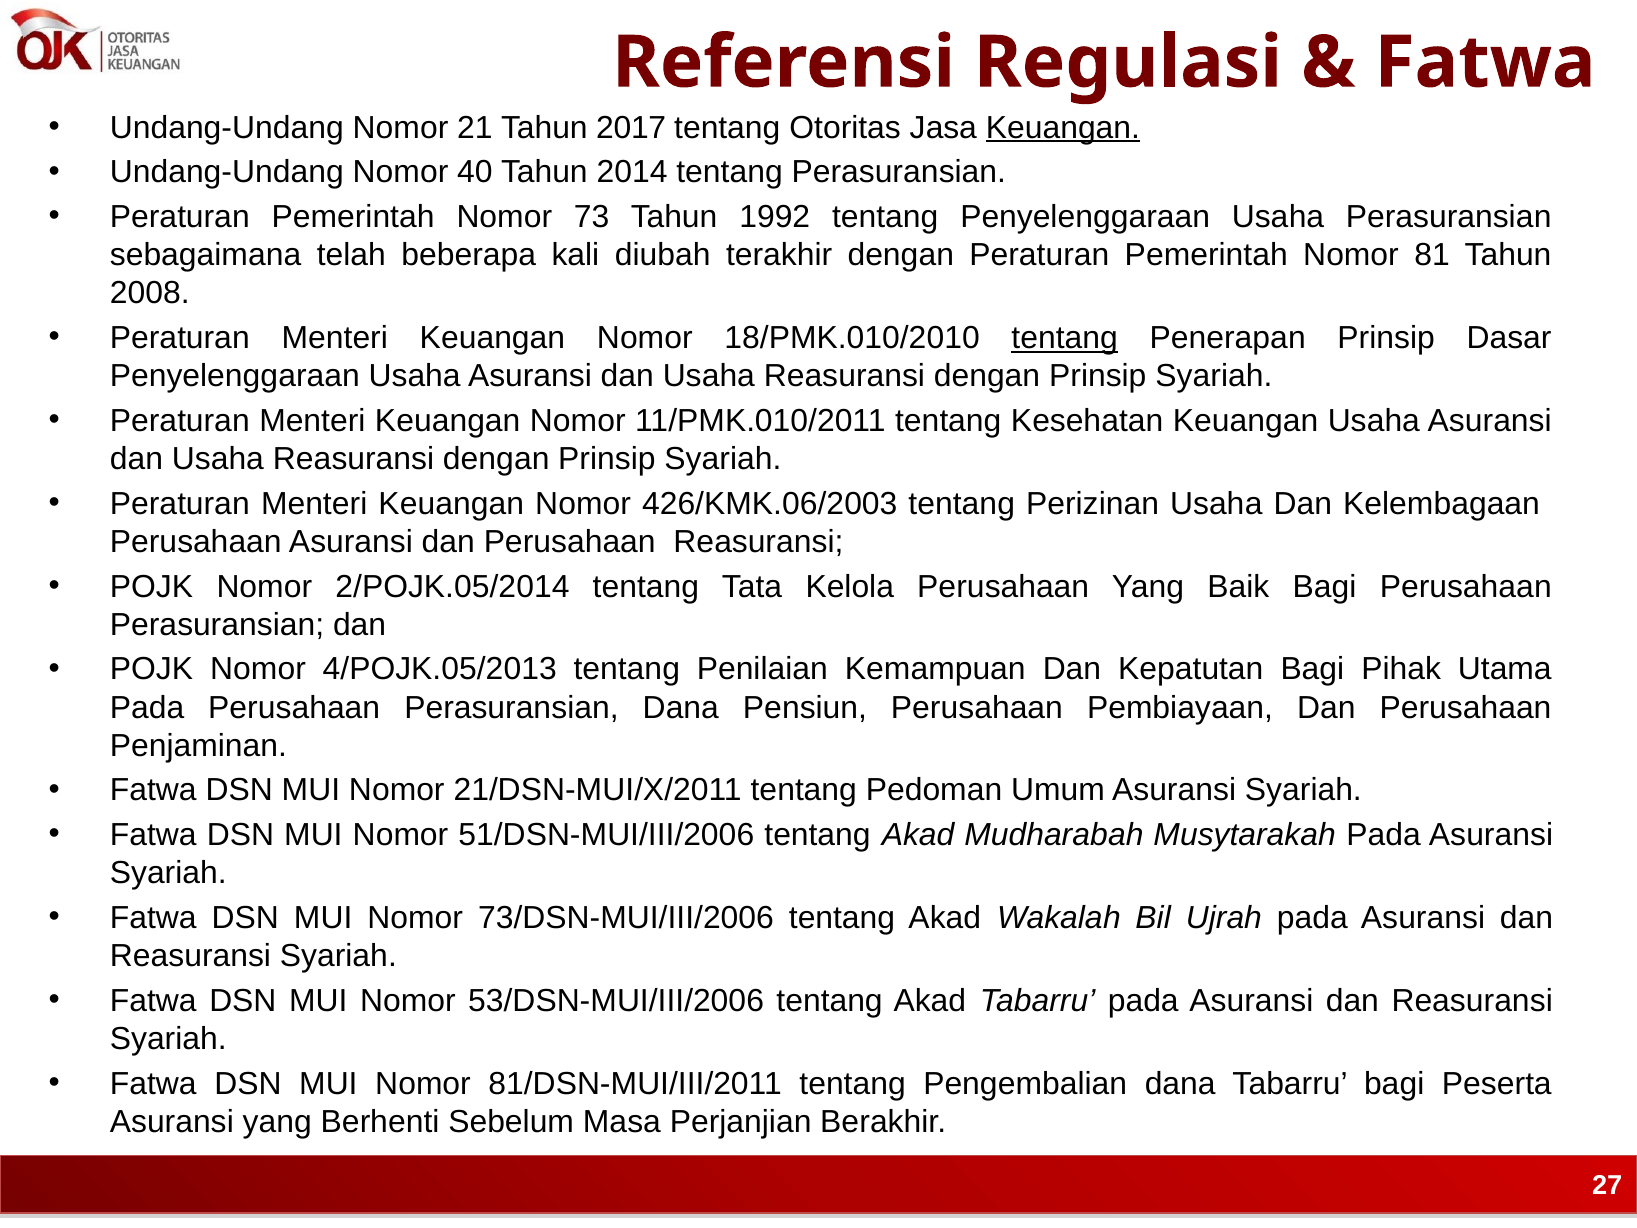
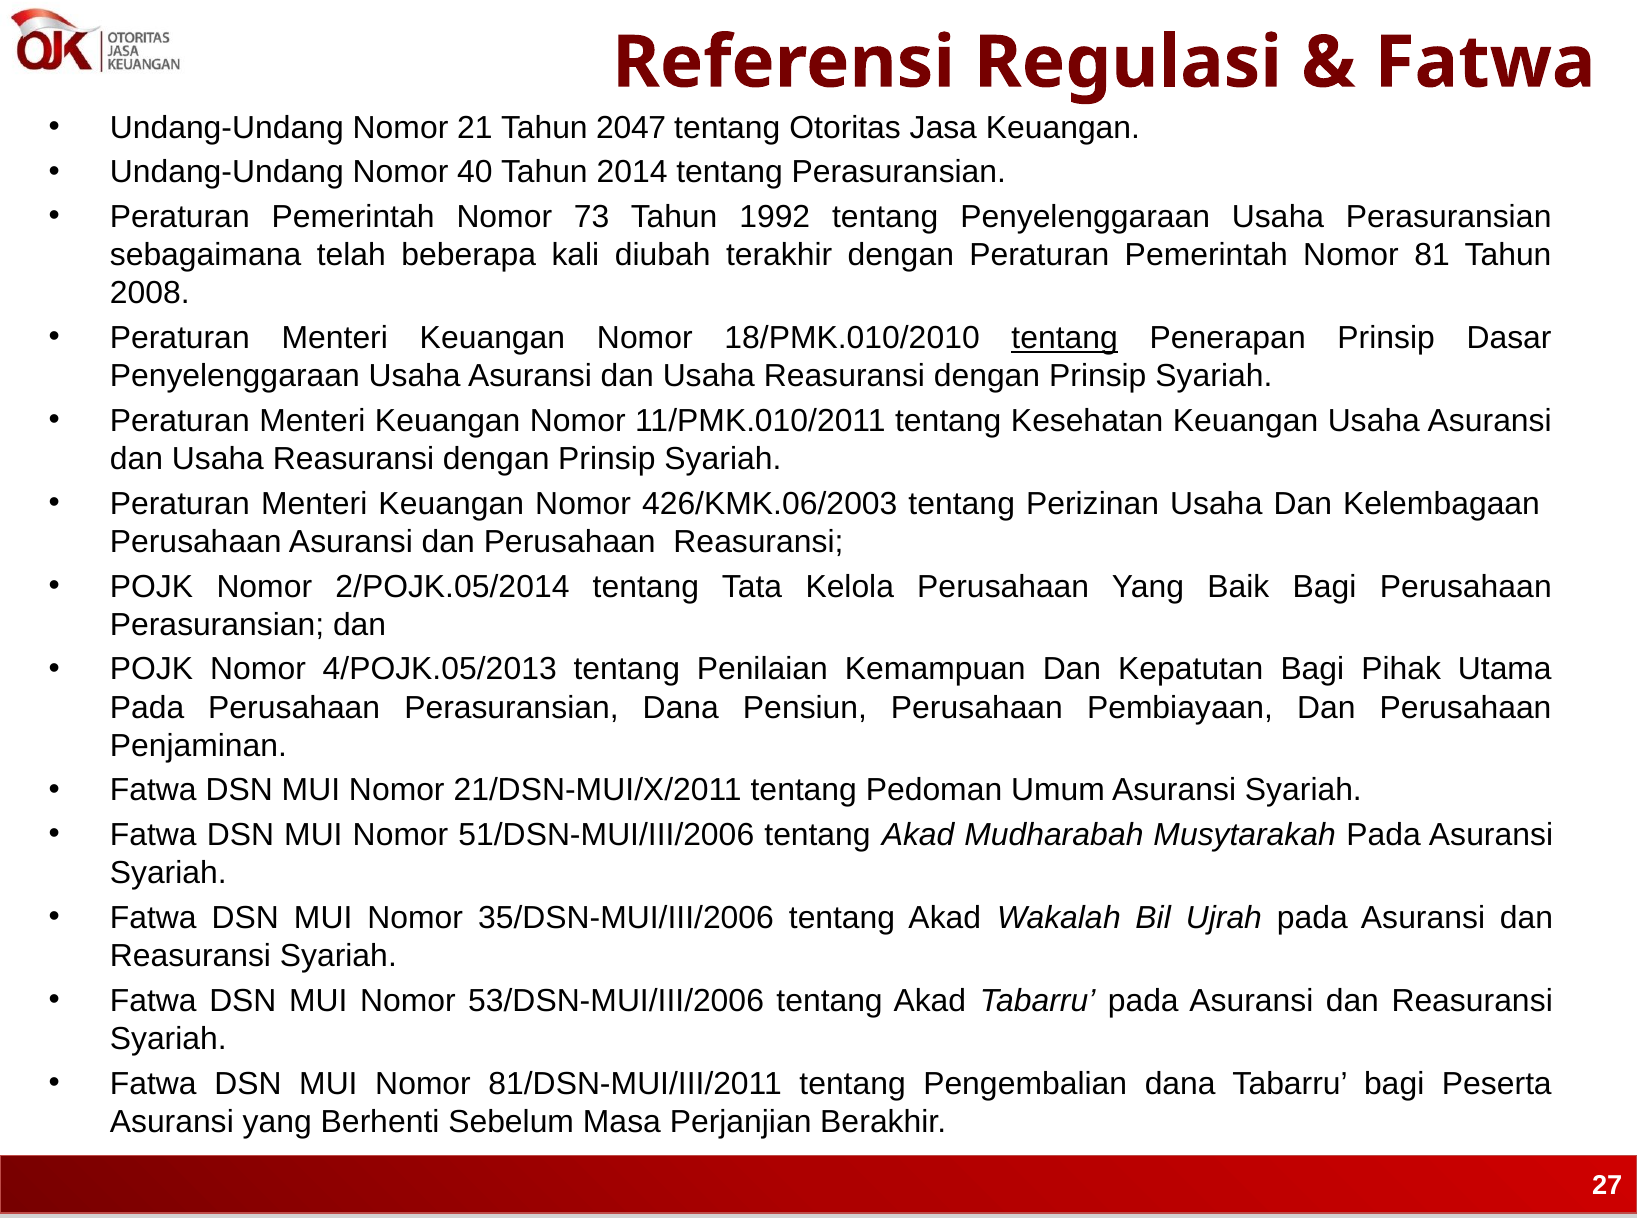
2017: 2017 -> 2047
Keuangan at (1063, 128) underline: present -> none
73/DSN-MUI/III/2006: 73/DSN-MUI/III/2006 -> 35/DSN-MUI/III/2006
